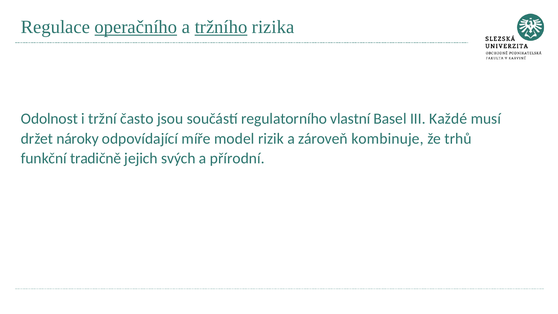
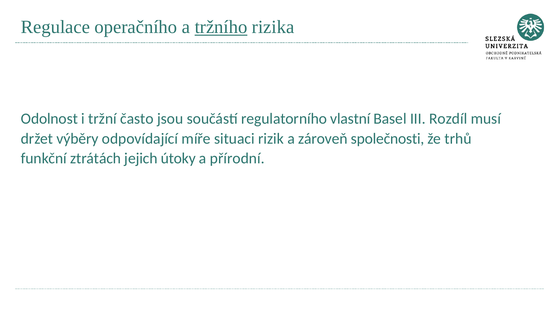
operačního underline: present -> none
Každé: Každé -> Rozdíl
nároky: nároky -> výběry
model: model -> situaci
kombinuje: kombinuje -> společnosti
tradičně: tradičně -> ztrátách
svých: svých -> útoky
